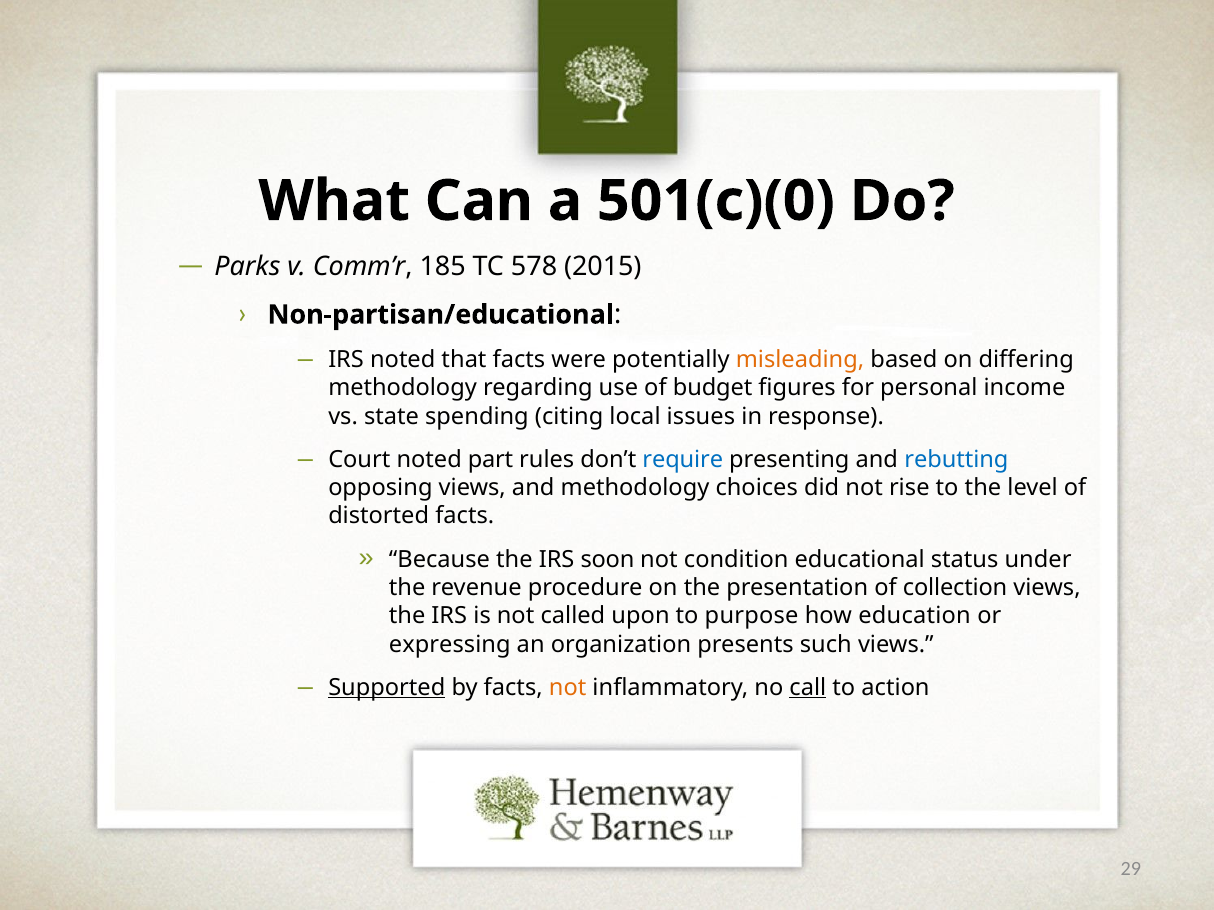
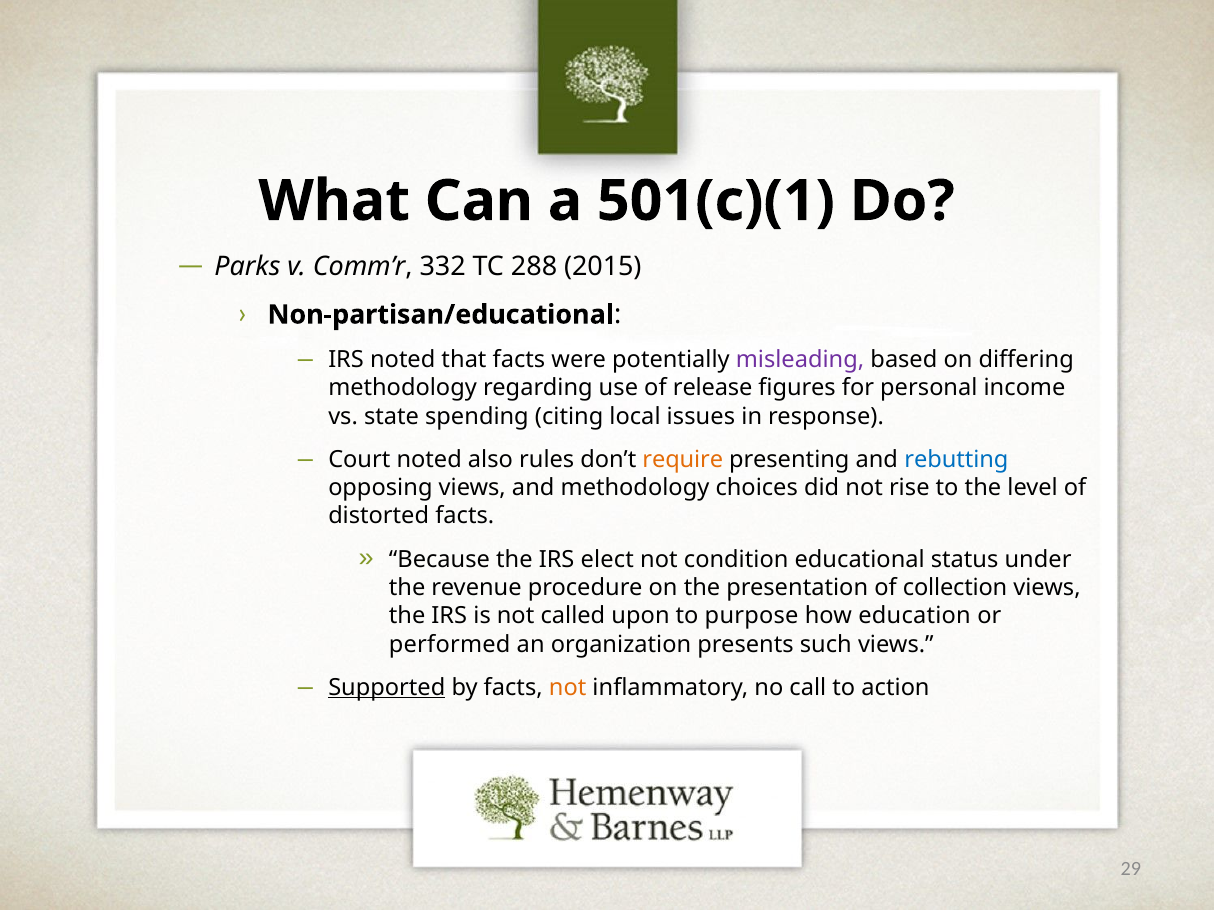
501(c)(0: 501(c)(0 -> 501(c)(1
185: 185 -> 332
578: 578 -> 288
misleading colour: orange -> purple
budget: budget -> release
part: part -> also
require colour: blue -> orange
soon: soon -> elect
expressing: expressing -> performed
call underline: present -> none
